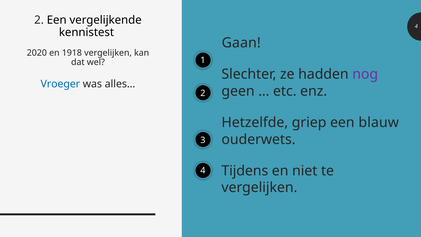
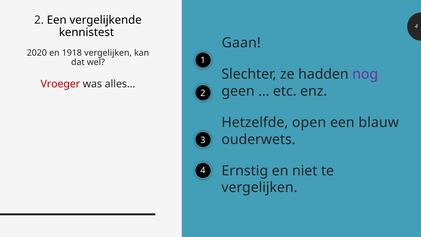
Vroeger colour: blue -> red
griep: griep -> open
Tijdens: Tijdens -> Ernstig
